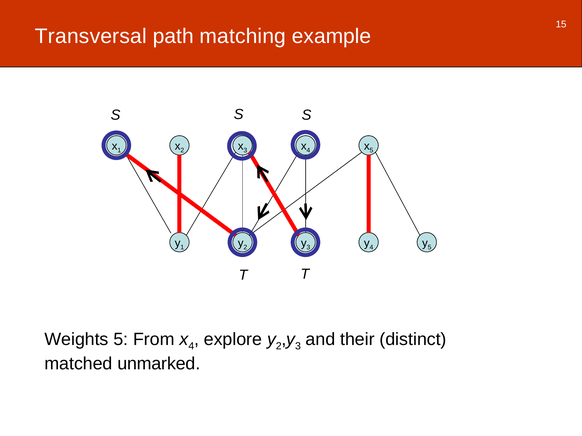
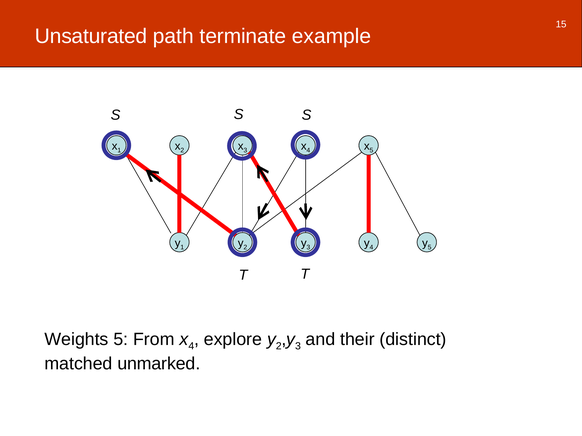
Transversal: Transversal -> Unsaturated
matching: matching -> terminate
